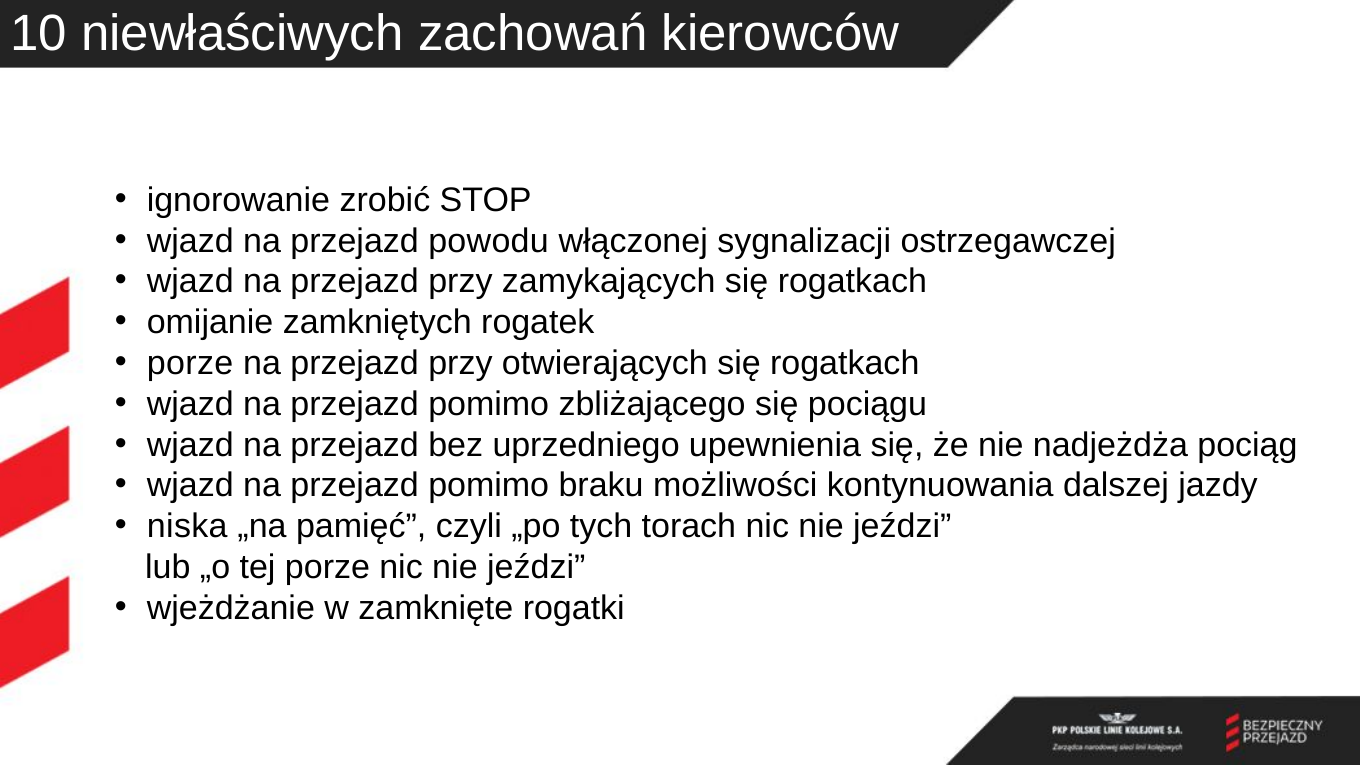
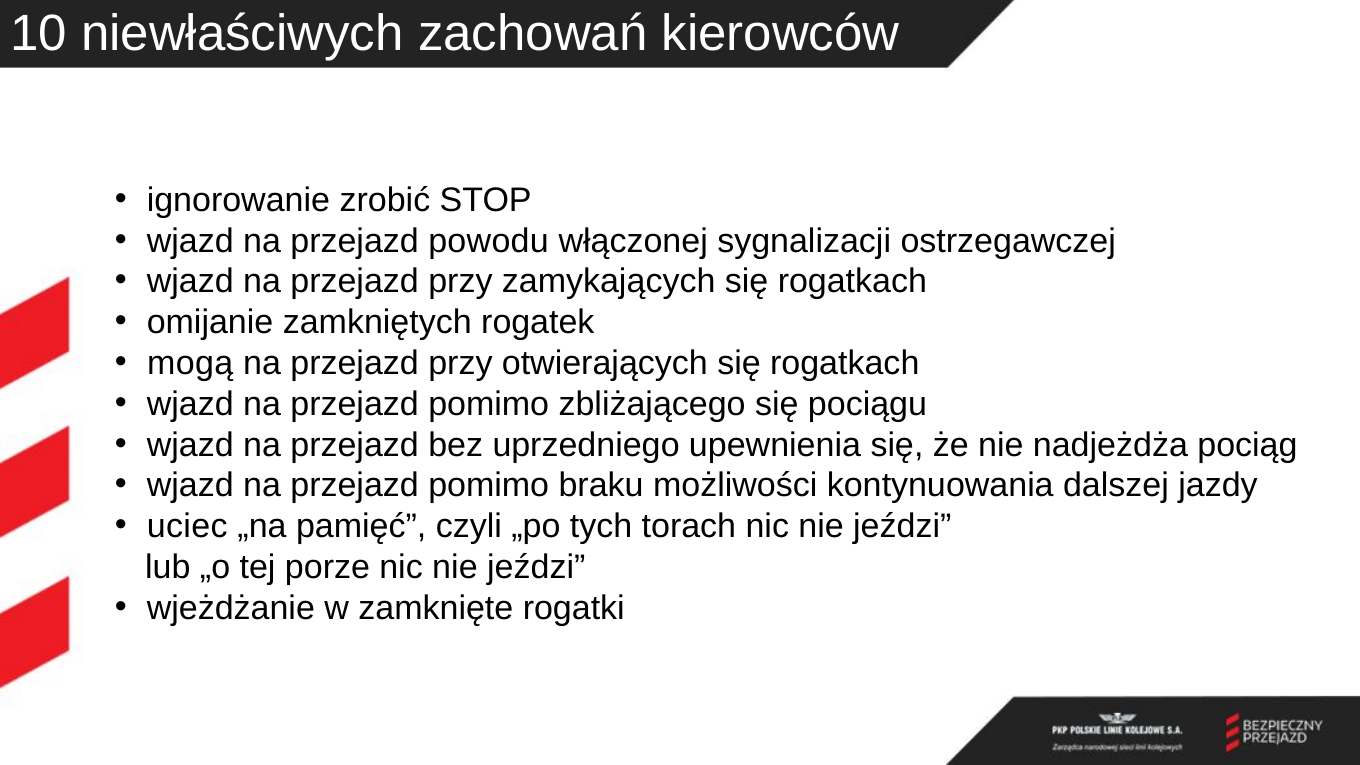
porze at (190, 363): porze -> mogą
niska: niska -> uciec
